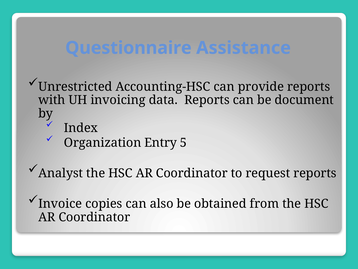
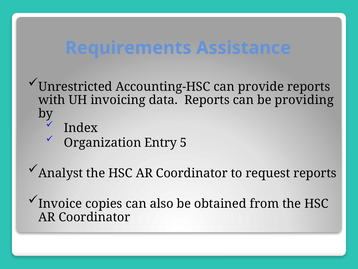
Questionnaire: Questionnaire -> Requirements
document: document -> providing
